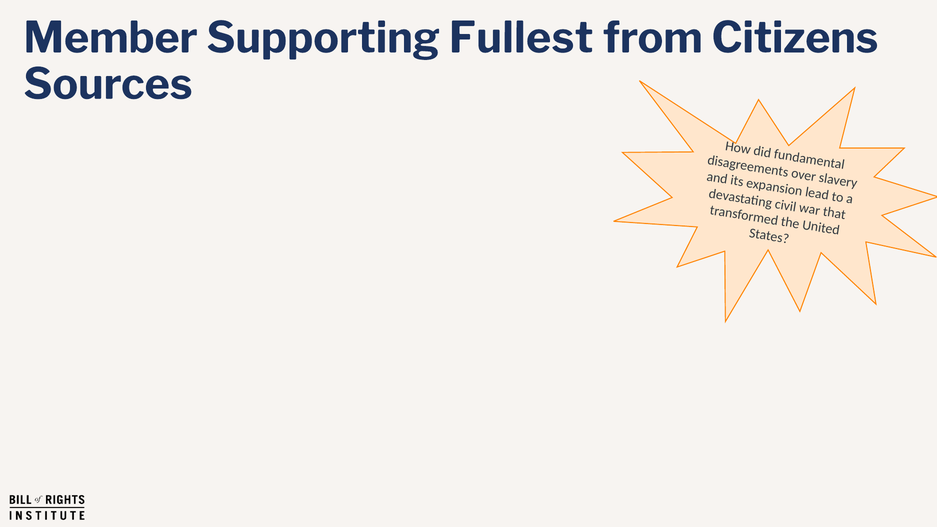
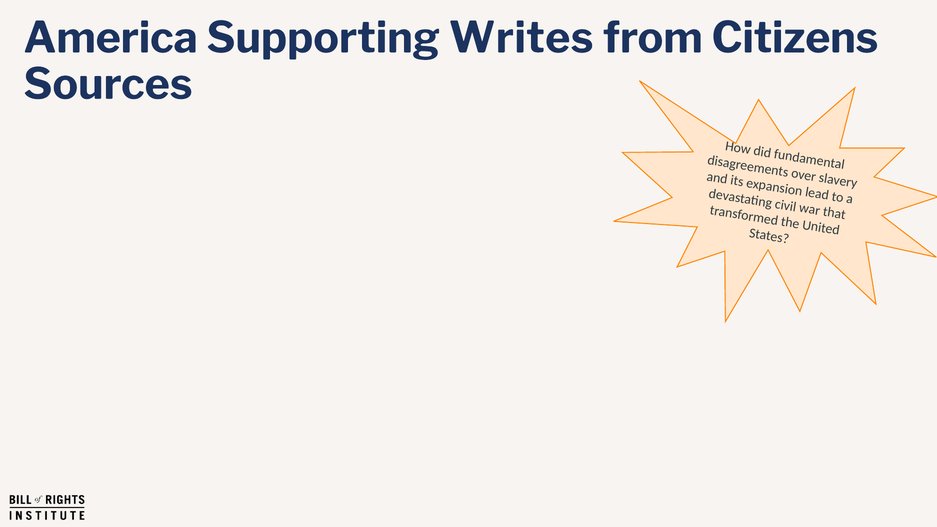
Member: Member -> America
Fullest: Fullest -> Writes
